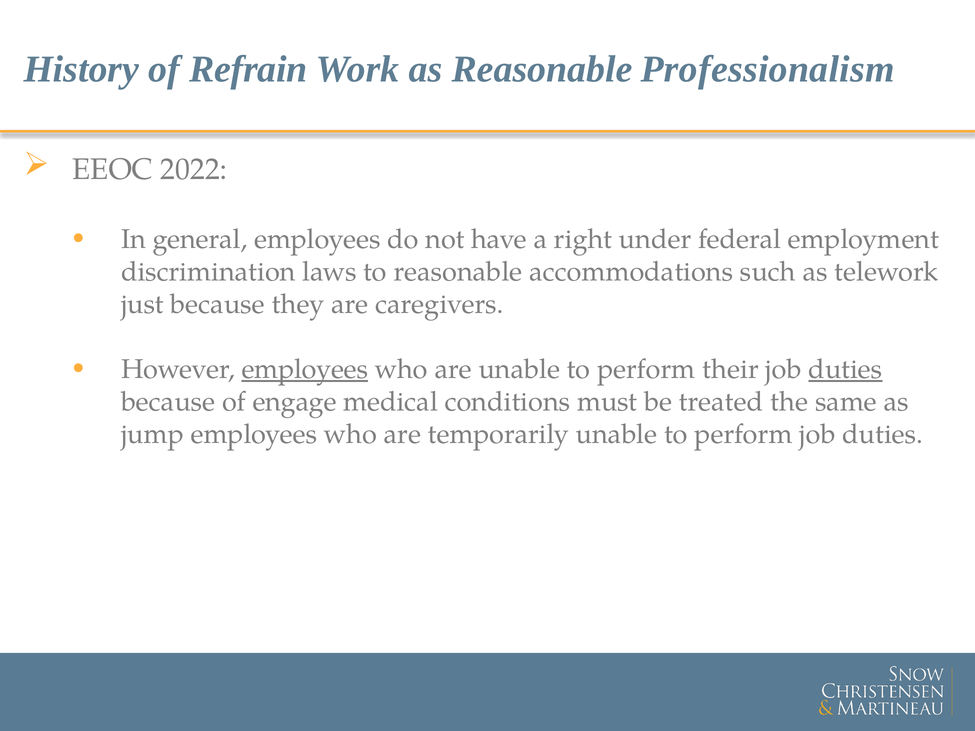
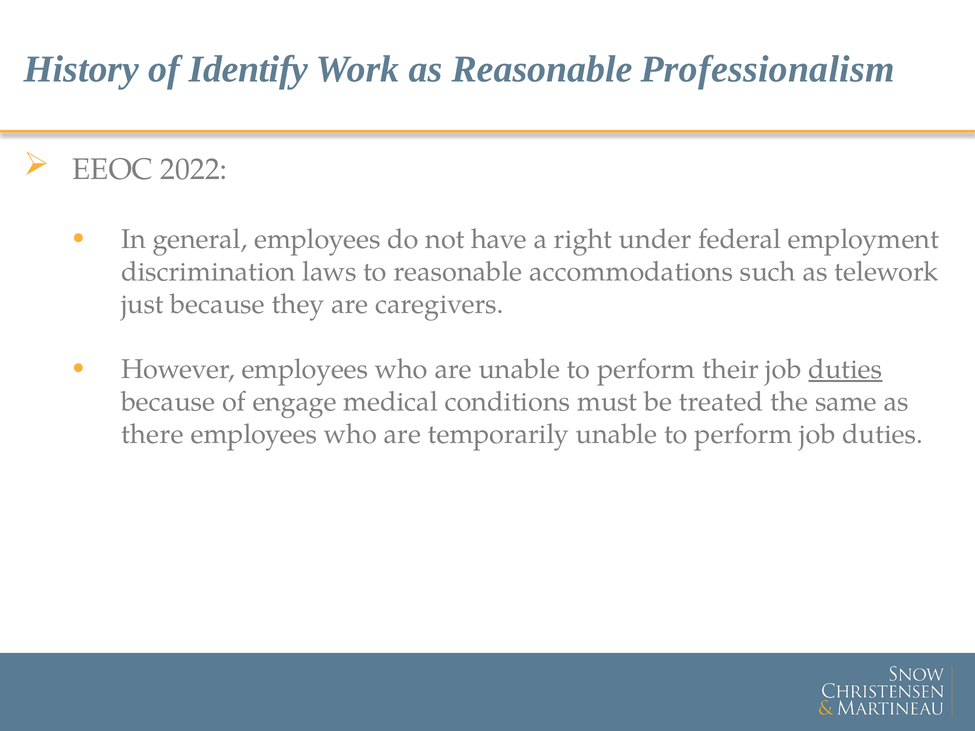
Refrain: Refrain -> Identify
employees at (305, 370) underline: present -> none
jump: jump -> there
